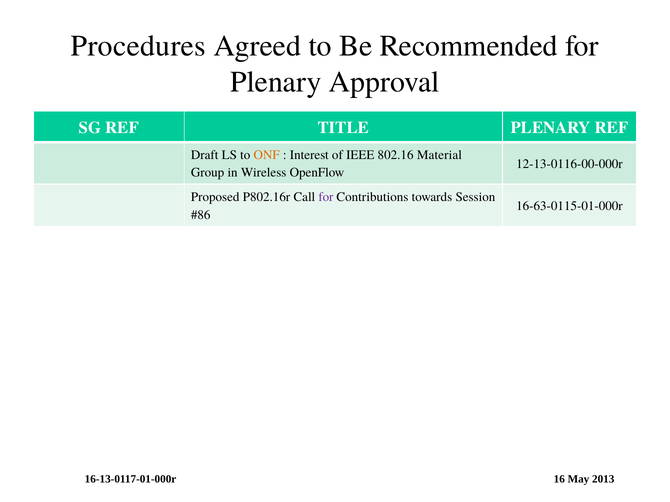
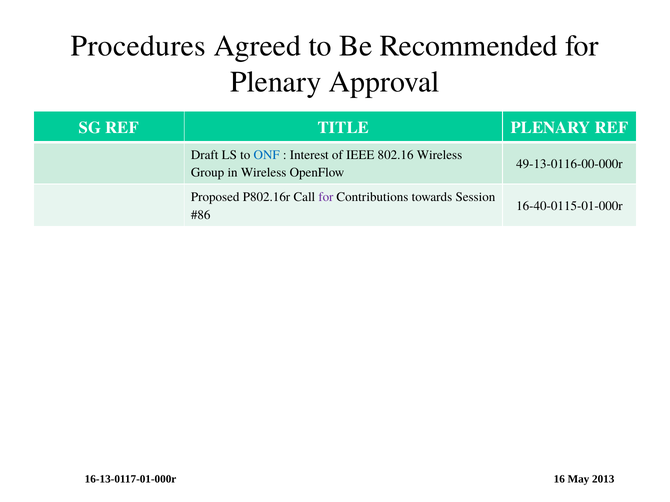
ONF colour: orange -> blue
802.16 Material: Material -> Wireless
12-13-0116-00-000r: 12-13-0116-00-000r -> 49-13-0116-00-000r
16-63-0115-01-000r: 16-63-0115-01-000r -> 16-40-0115-01-000r
